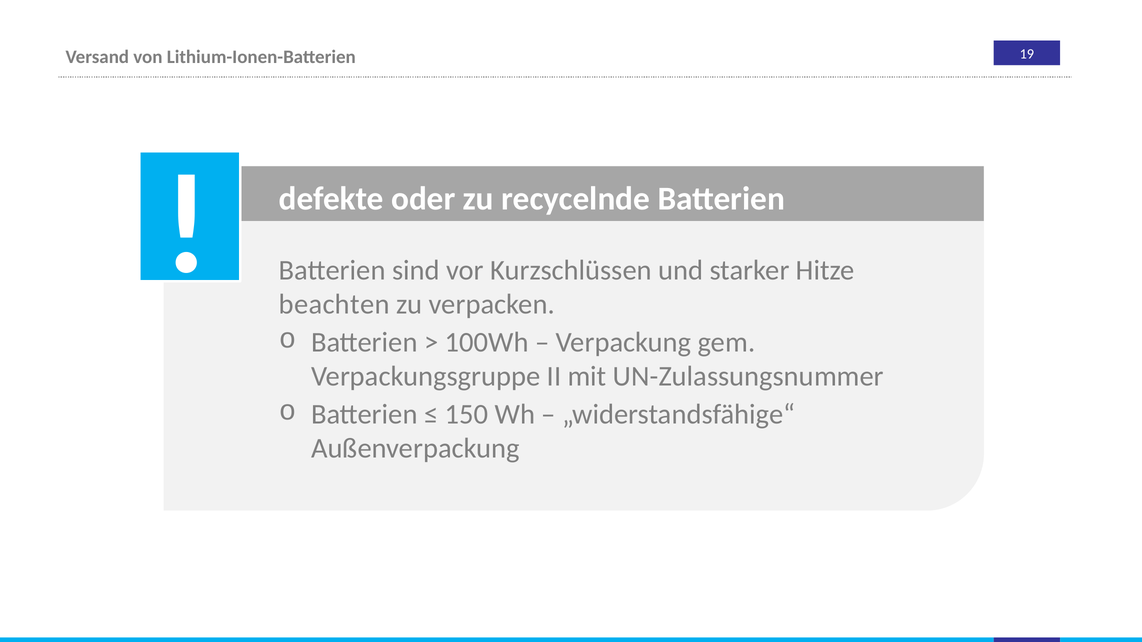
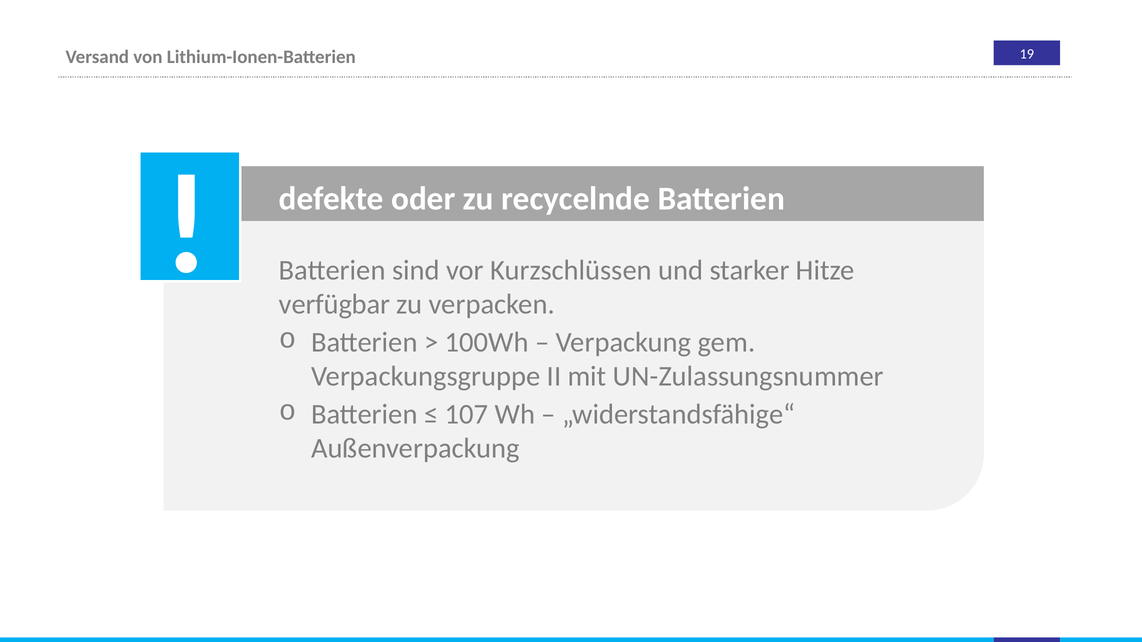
beachten: beachten -> verfügbar
150: 150 -> 107
